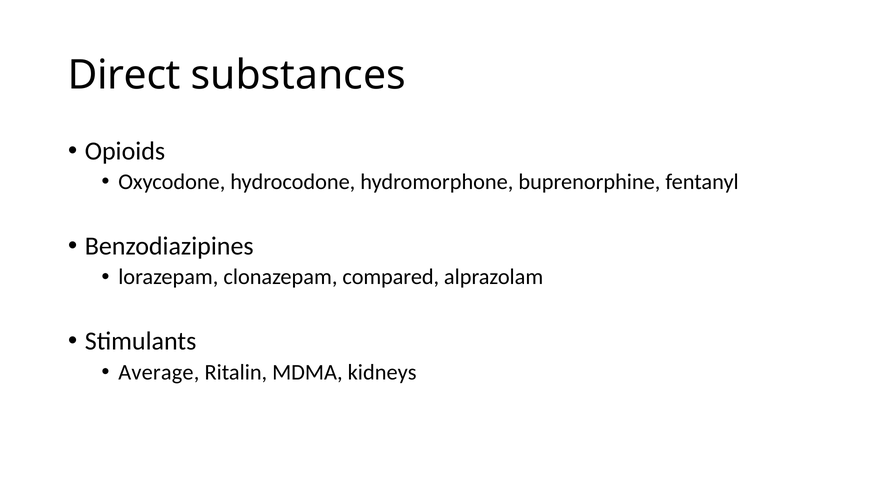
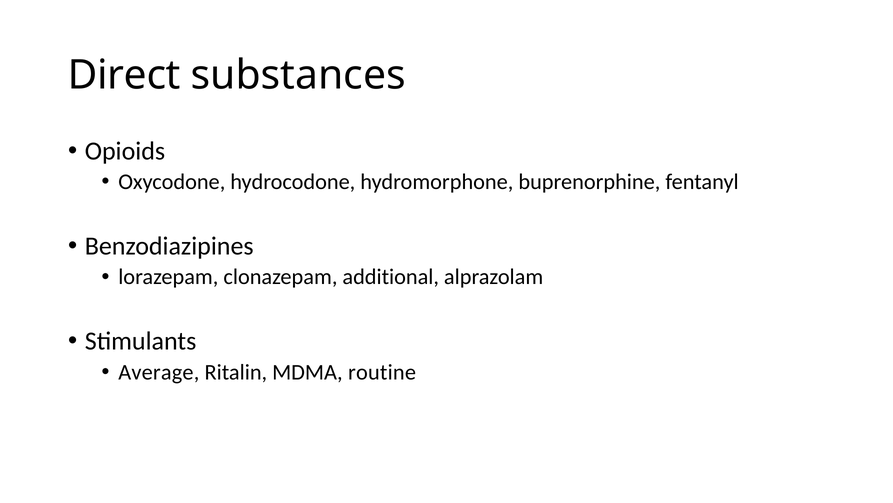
compared: compared -> additional
kidneys: kidneys -> routine
